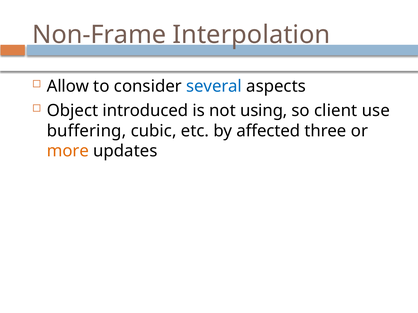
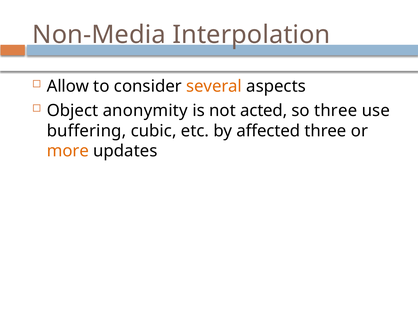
Non-Frame: Non-Frame -> Non-Media
several colour: blue -> orange
introduced: introduced -> anonymity
using: using -> acted
so client: client -> three
